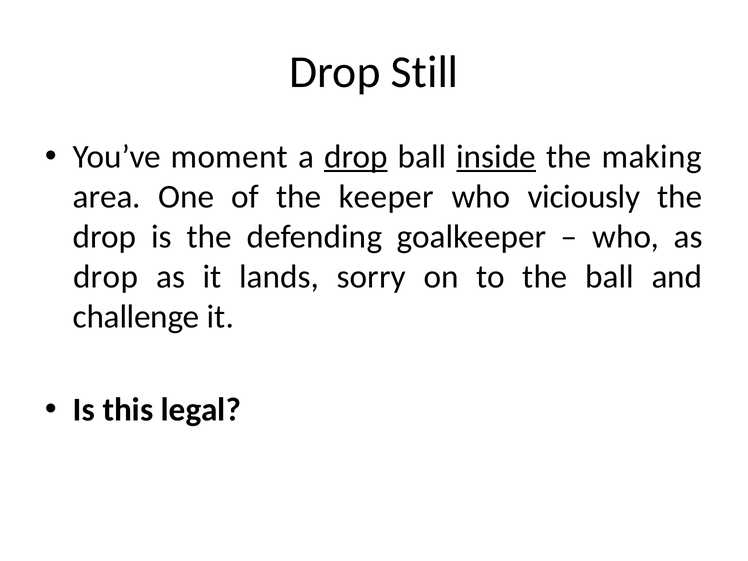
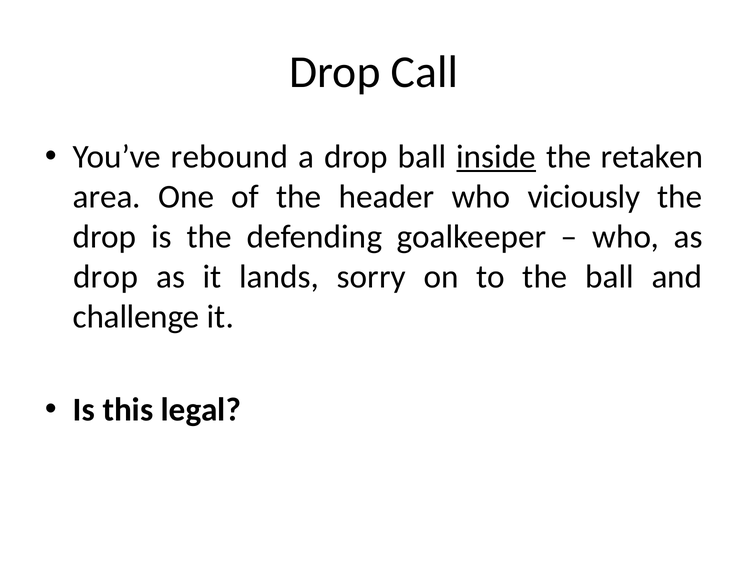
Still: Still -> Call
moment: moment -> rebound
drop at (356, 157) underline: present -> none
making: making -> retaken
keeper: keeper -> header
